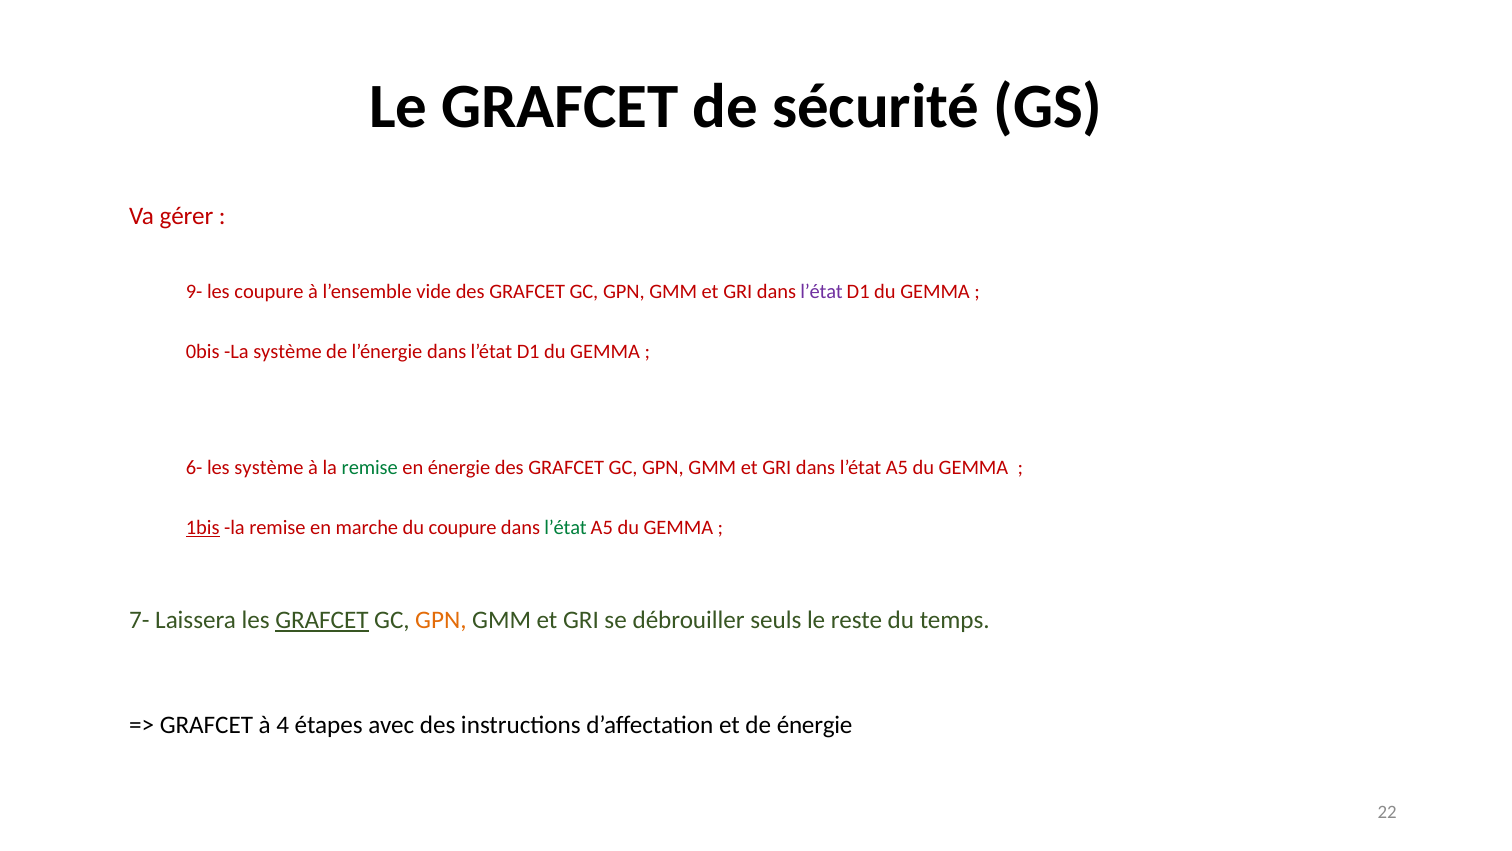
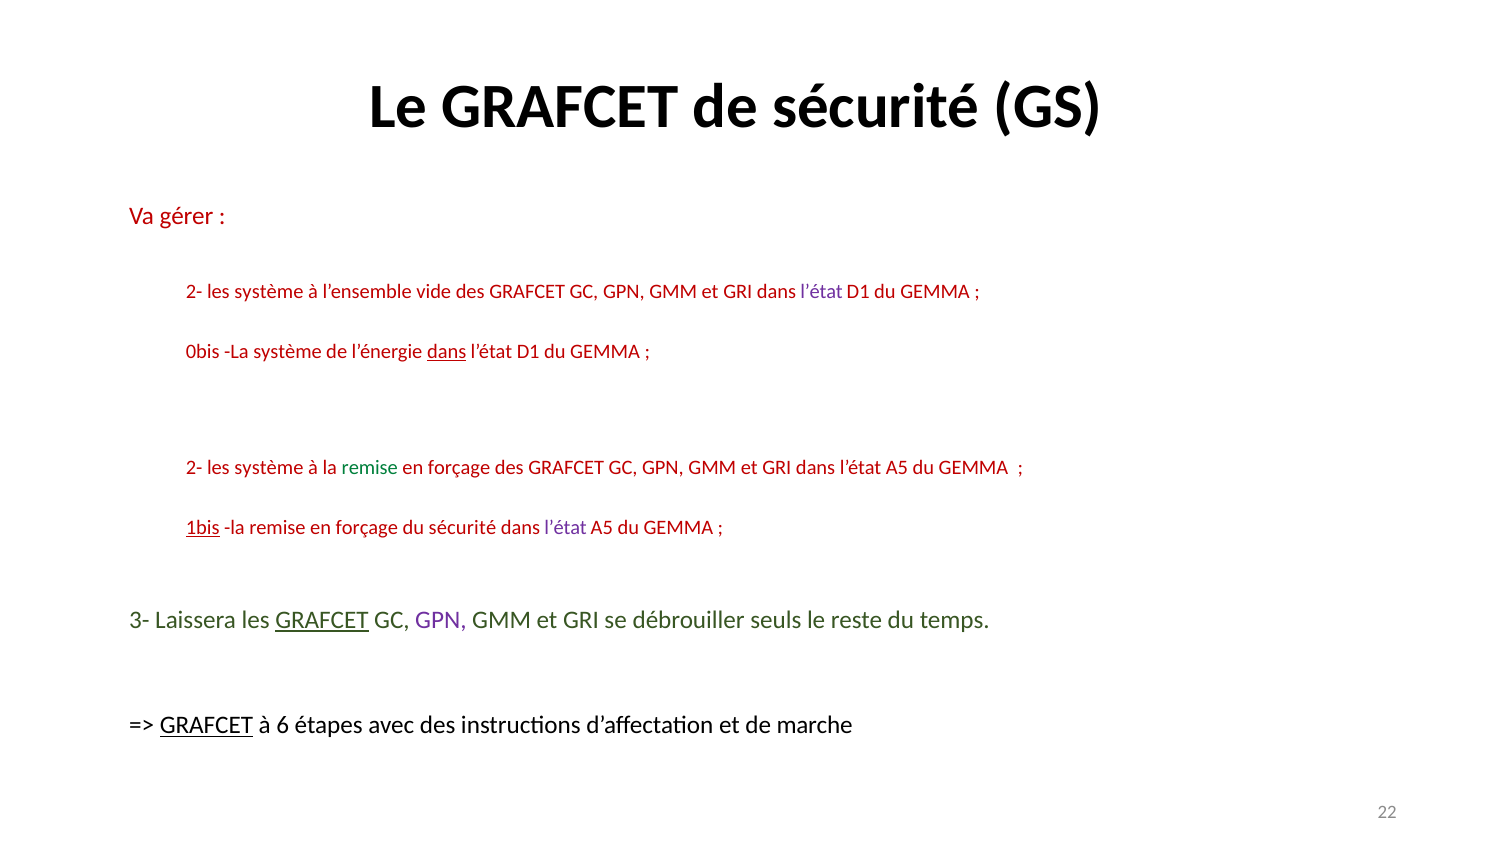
9- at (194, 292): 9- -> 2-
coupure at (269, 292): coupure -> système
dans at (447, 352) underline: none -> present
6- at (194, 468): 6- -> 2-
énergie at (459, 468): énergie -> forçage
marche at (367, 528): marche -> forçage
du coupure: coupure -> sécurité
l’état at (566, 528) colour: green -> purple
7-: 7- -> 3-
GPN at (441, 620) colour: orange -> purple
GRAFCET at (206, 725) underline: none -> present
4: 4 -> 6
de énergie: énergie -> marche
